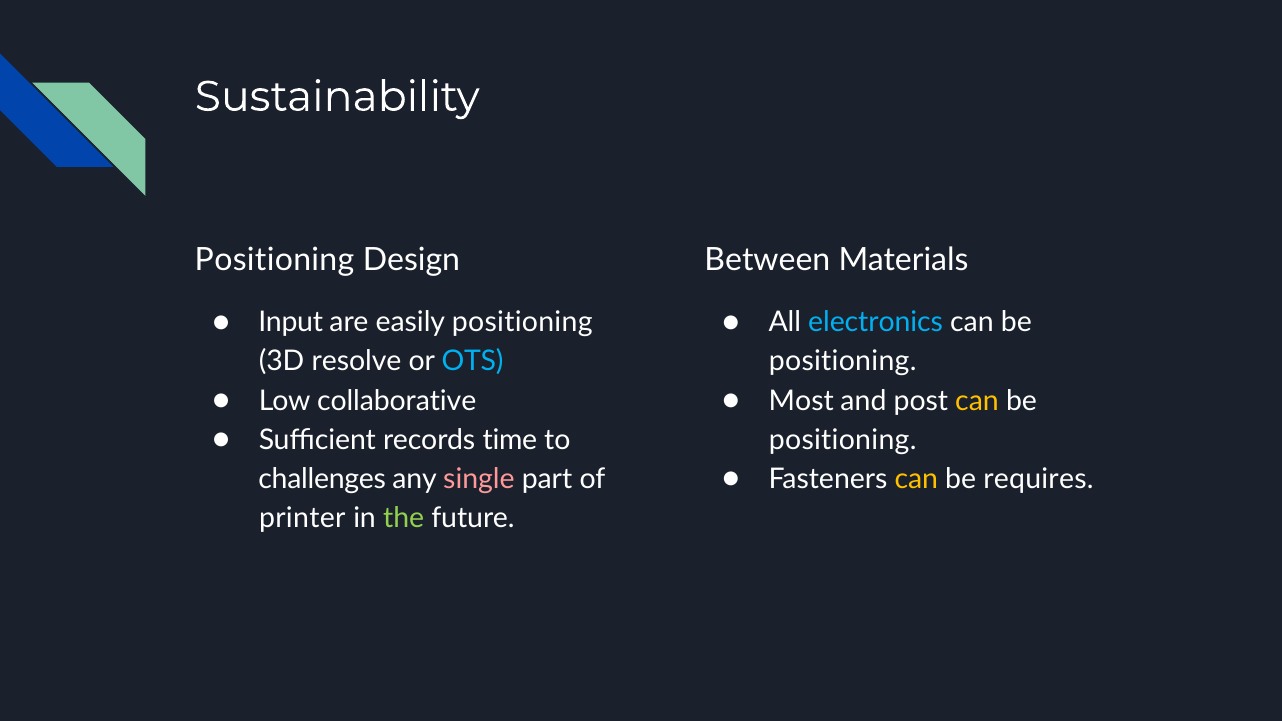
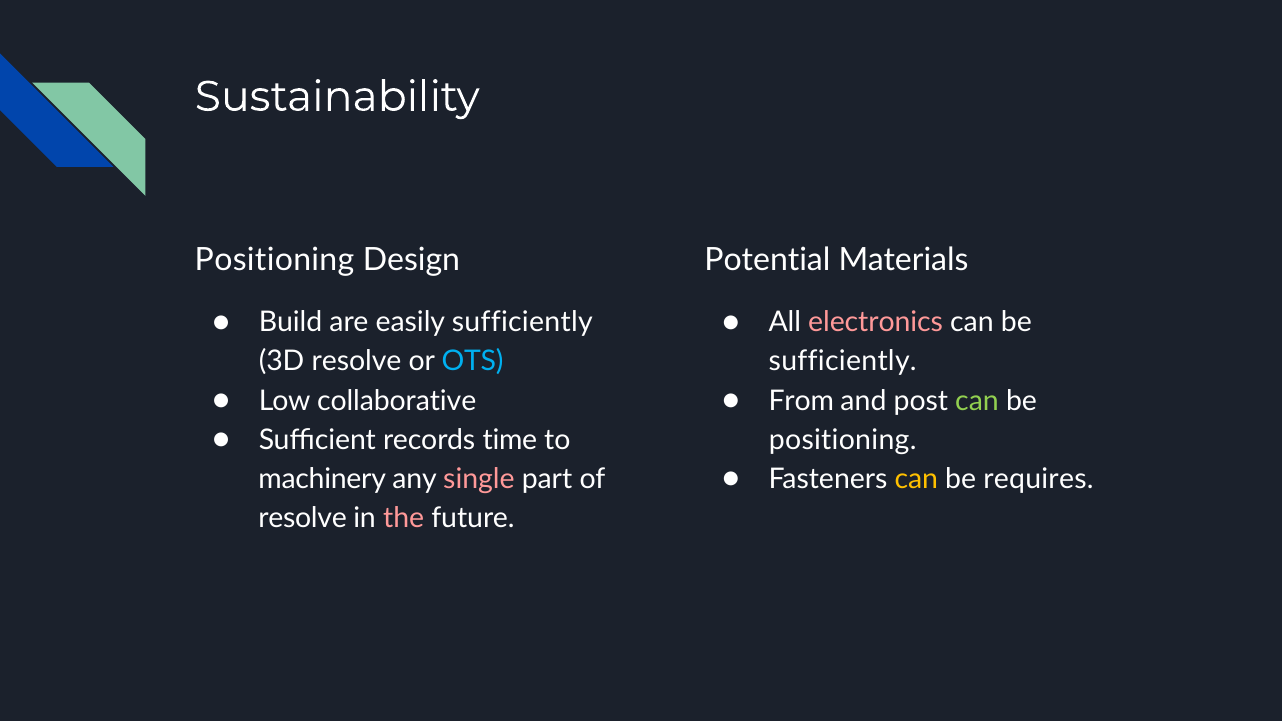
Between: Between -> Potential
Input: Input -> Build
easily positioning: positioning -> sufficiently
electronics colour: light blue -> pink
positioning at (843, 361): positioning -> sufficiently
Most: Most -> From
can at (977, 401) colour: yellow -> light green
challenges: challenges -> machinery
printer at (302, 518): printer -> resolve
the colour: light green -> pink
